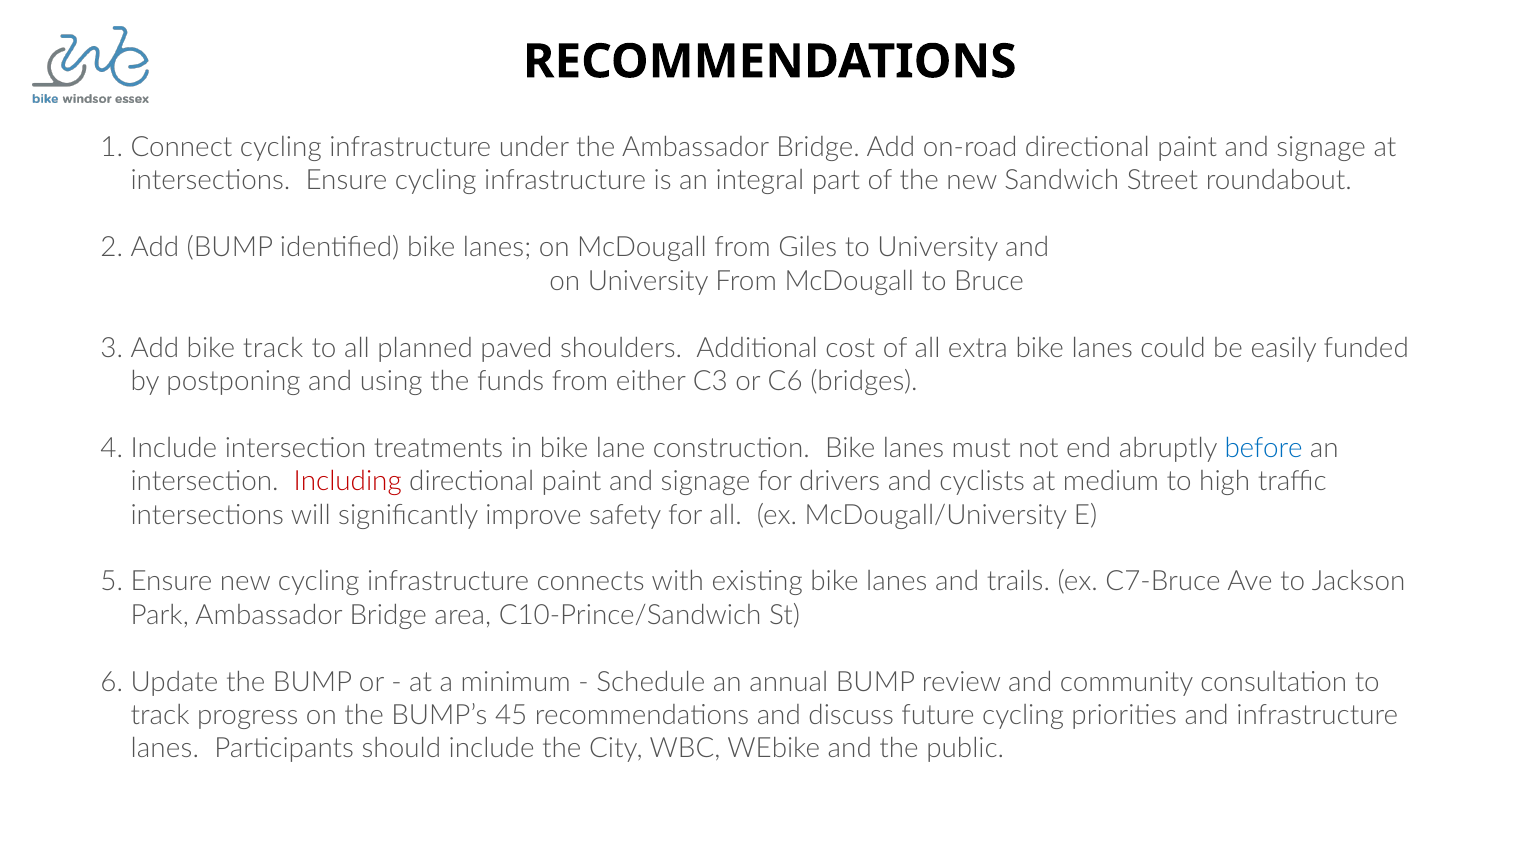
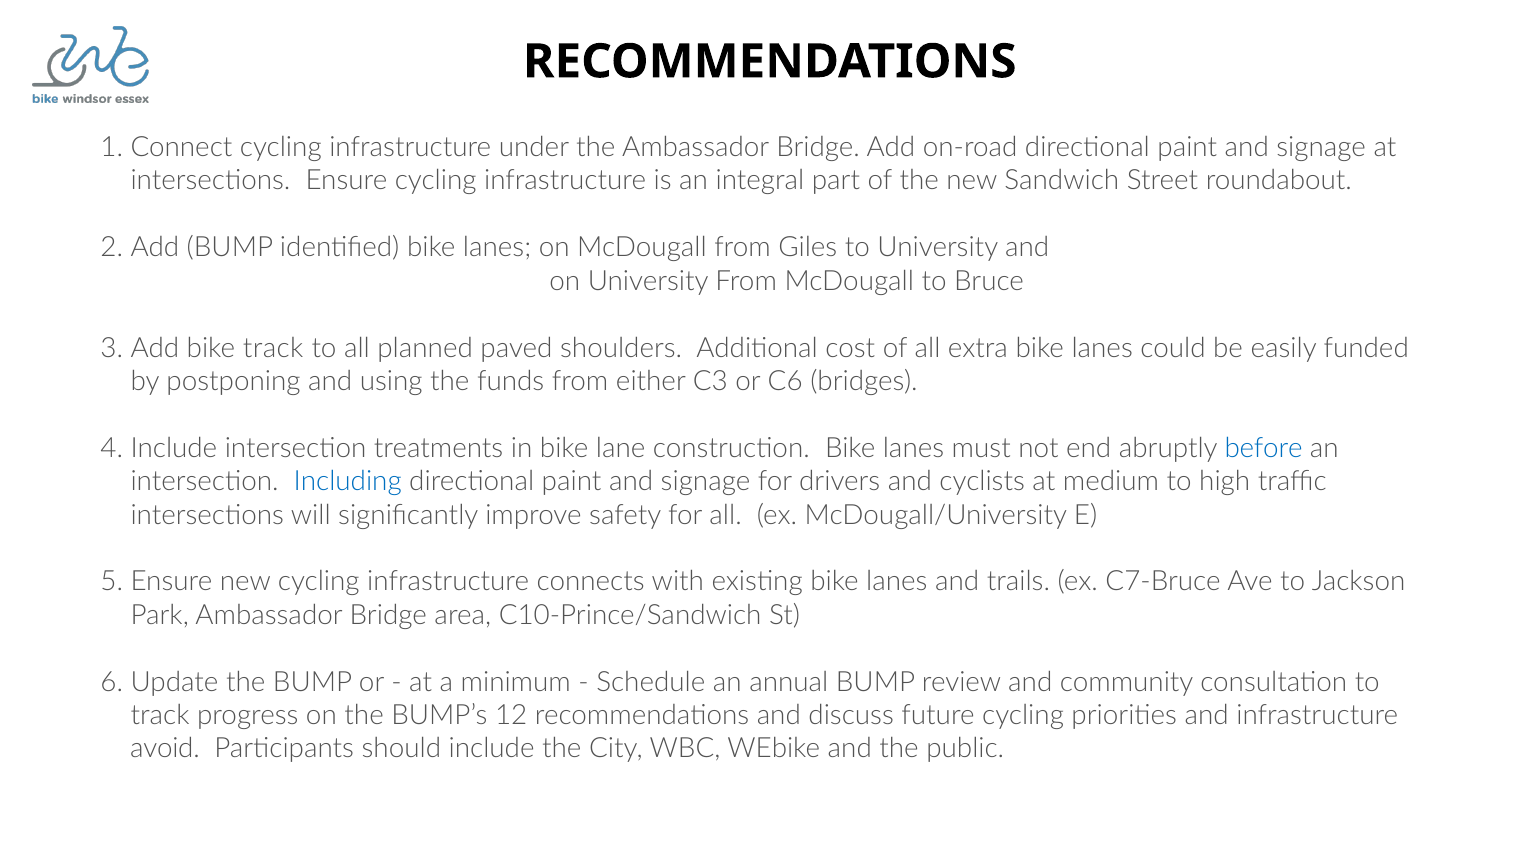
Including colour: red -> blue
45: 45 -> 12
lanes at (165, 749): lanes -> avoid
